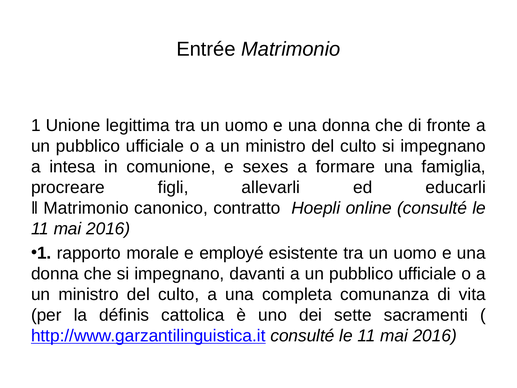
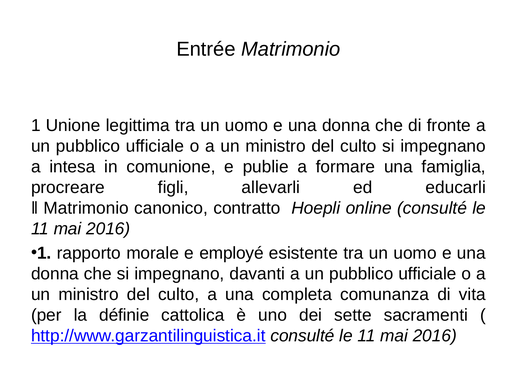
sexes: sexes -> publie
définis: définis -> définie
